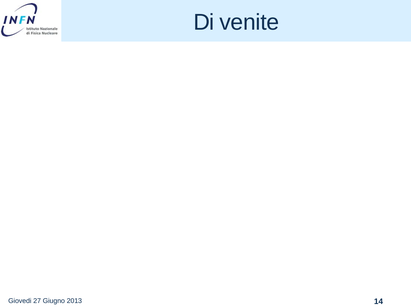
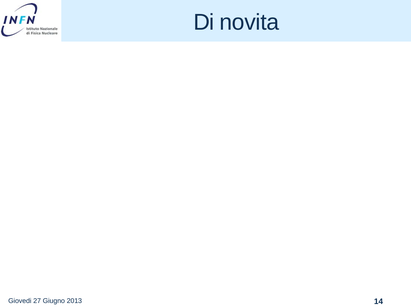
venite: venite -> novita
